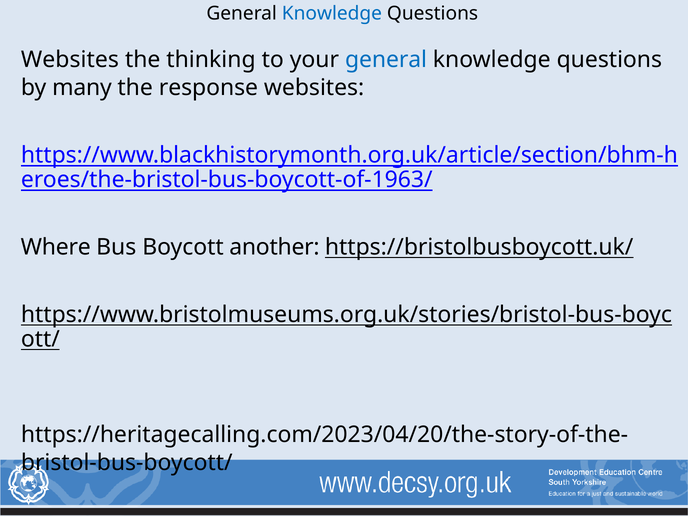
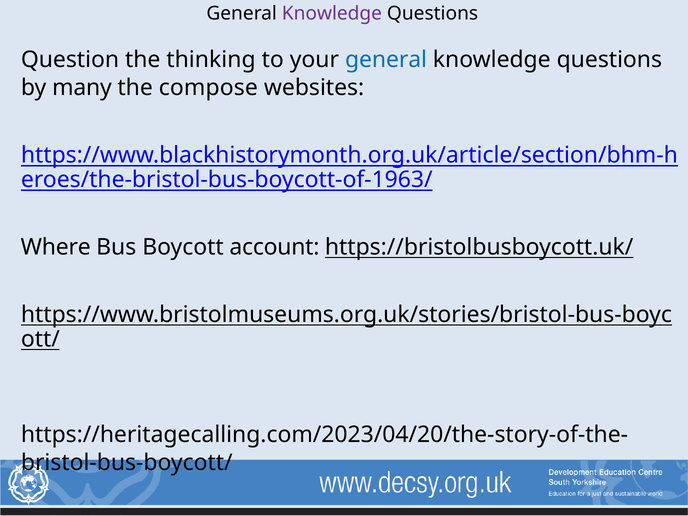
Knowledge at (332, 13) colour: blue -> purple
Websites at (70, 60): Websites -> Question
response: response -> compose
another: another -> account
